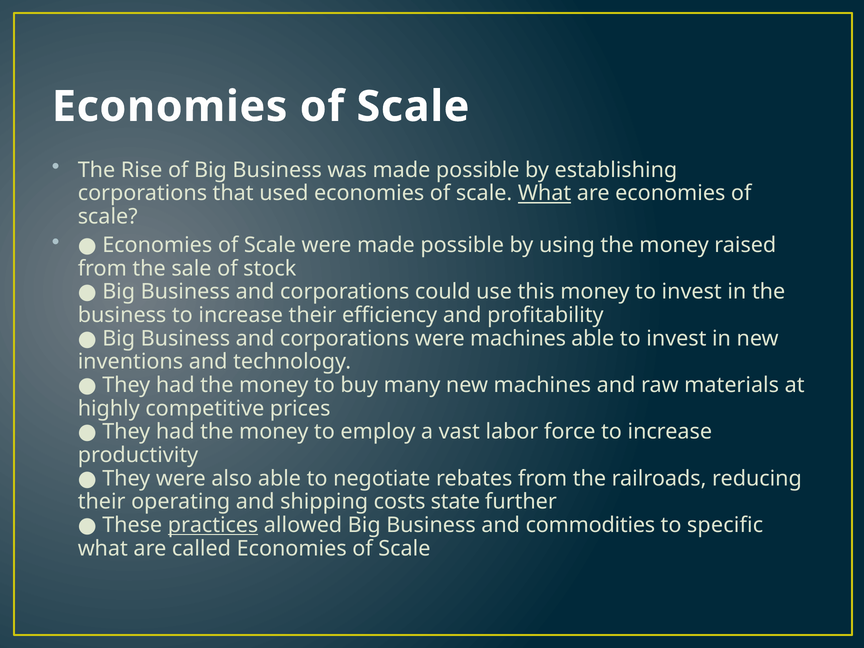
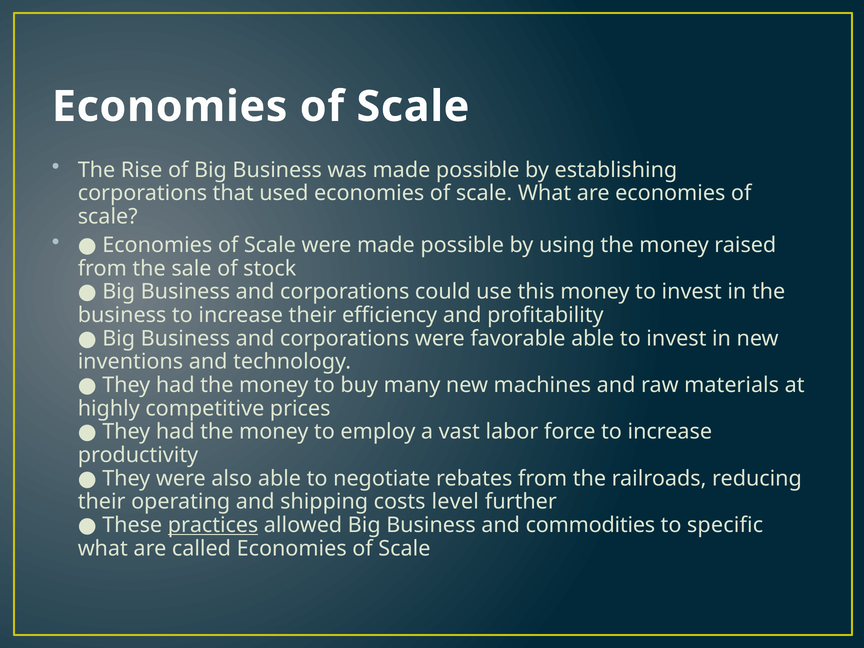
What at (545, 193) underline: present -> none
were machines: machines -> favorable
state: state -> level
